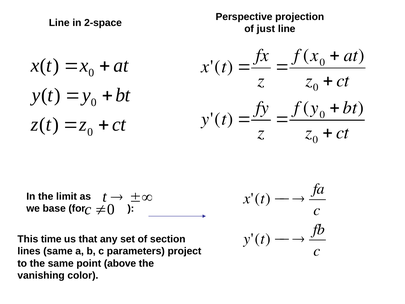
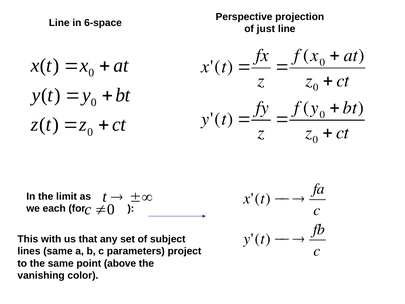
2-space: 2-space -> 6-space
base: base -> each
time: time -> with
section: section -> subject
